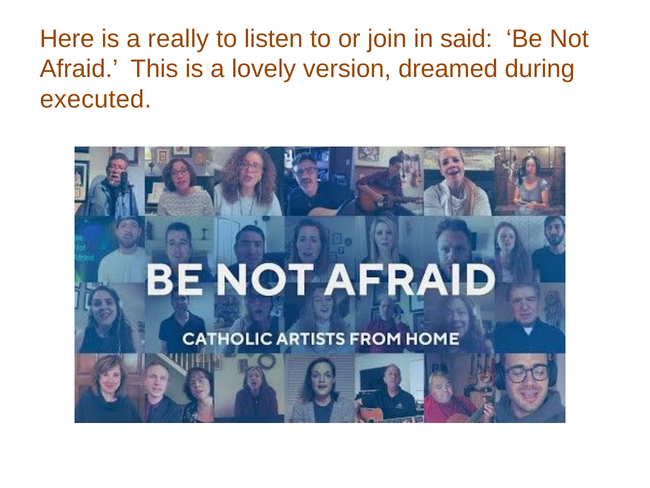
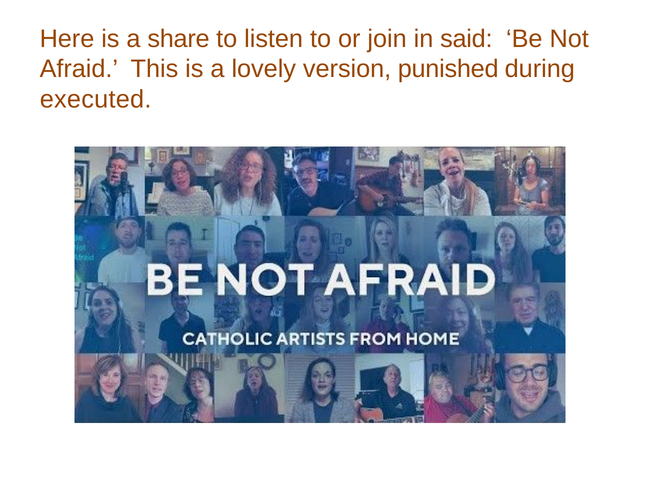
really: really -> share
dreamed: dreamed -> punished
